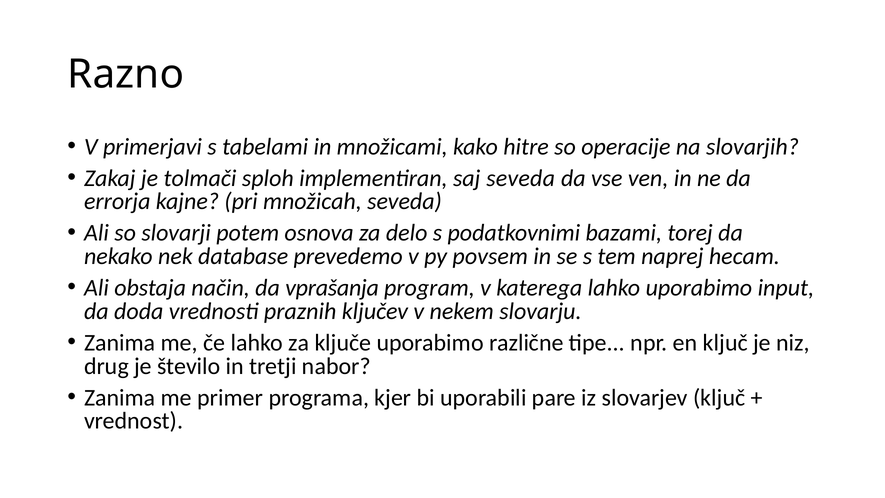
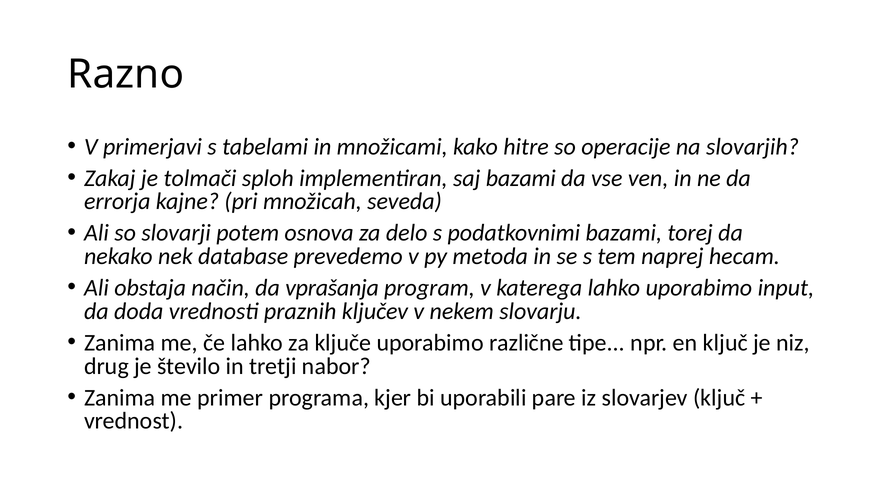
saj seveda: seveda -> bazami
povsem: povsem -> metoda
